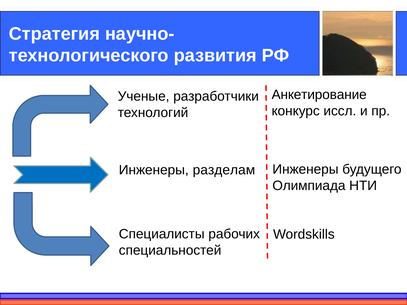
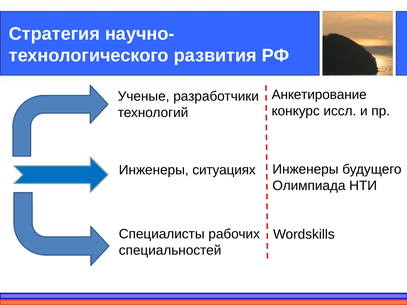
разделам: разделам -> ситуациях
